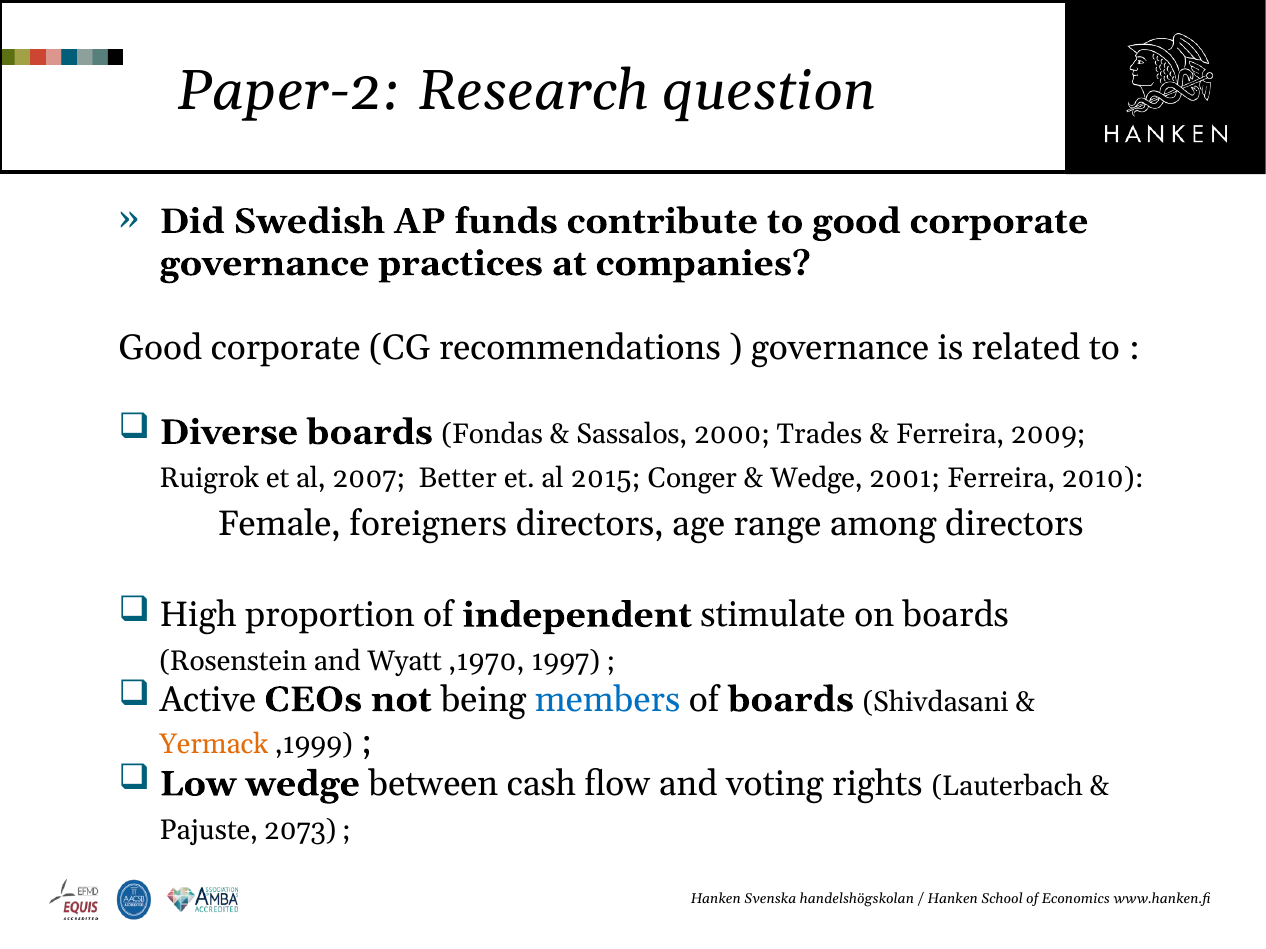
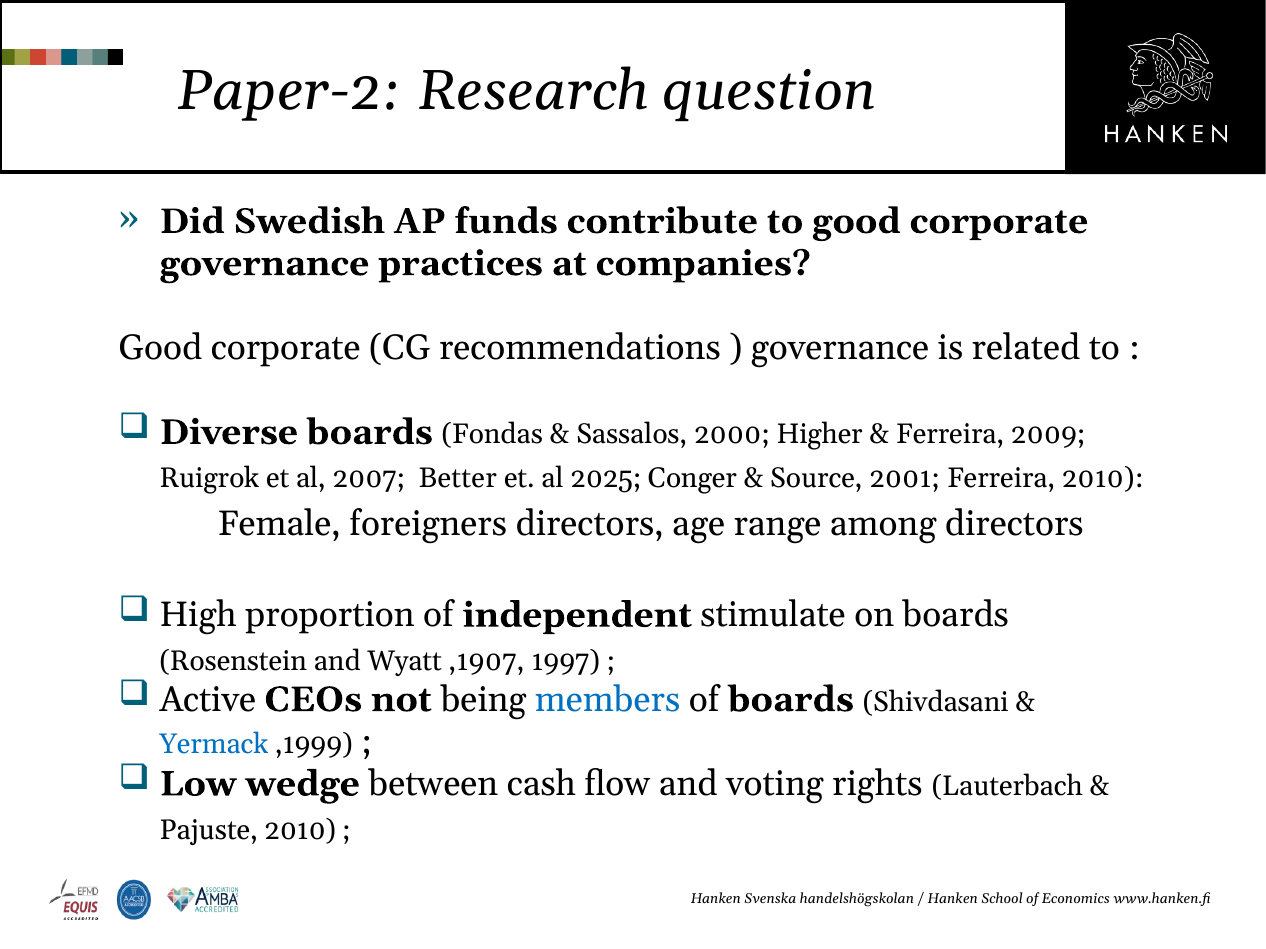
Trades: Trades -> Higher
2015: 2015 -> 2025
Wedge at (816, 478): Wedge -> Source
,1970: ,1970 -> ,1907
Yermack colour: orange -> blue
Pajuste 2073: 2073 -> 2010
